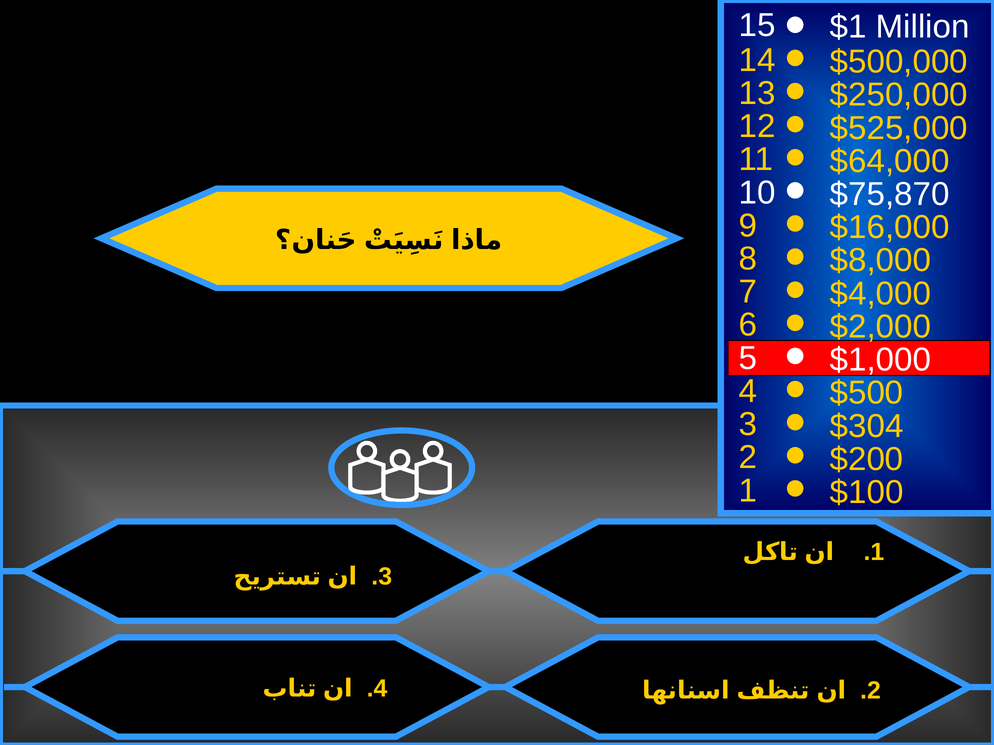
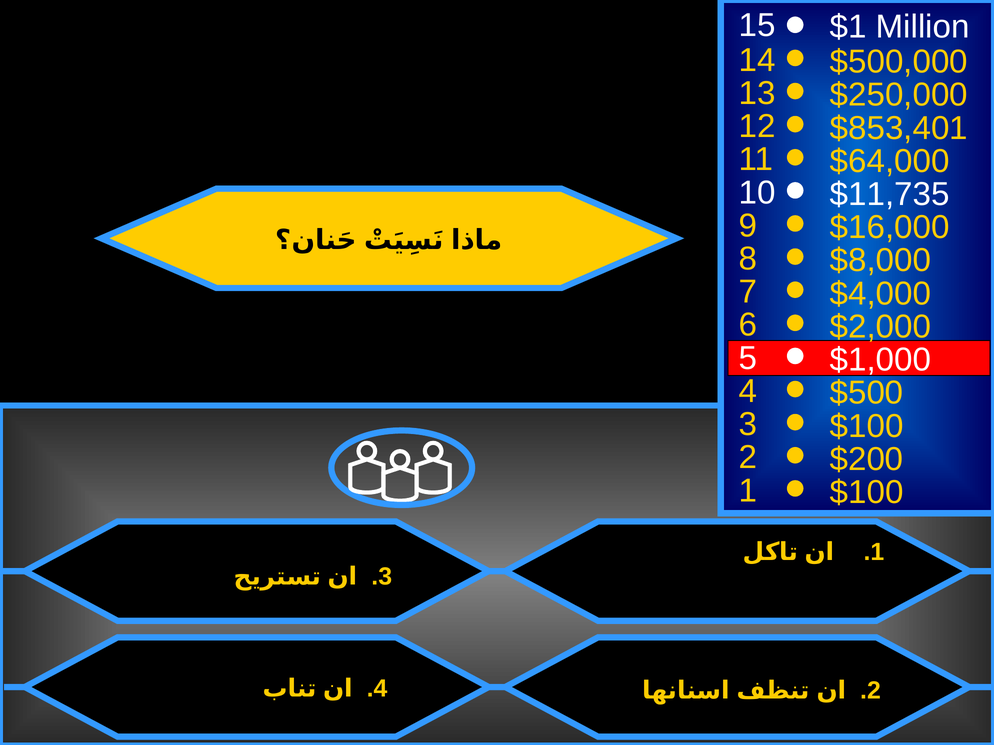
$525,000: $525,000 -> $853,401
$75,870: $75,870 -> $11,735
$304 at (867, 426): $304 -> $100
